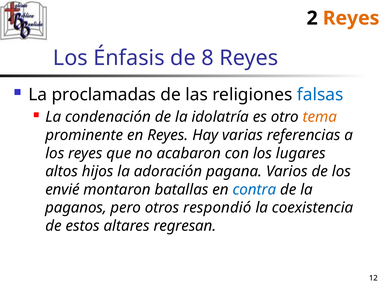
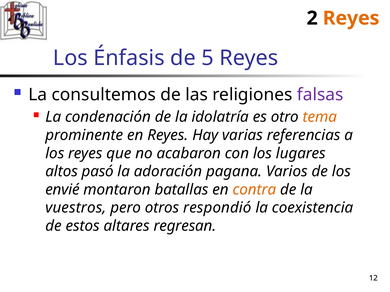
8: 8 -> 5
proclamadas: proclamadas -> consultemos
falsas colour: blue -> purple
hijos: hijos -> pasó
contra colour: blue -> orange
paganos: paganos -> vuestros
